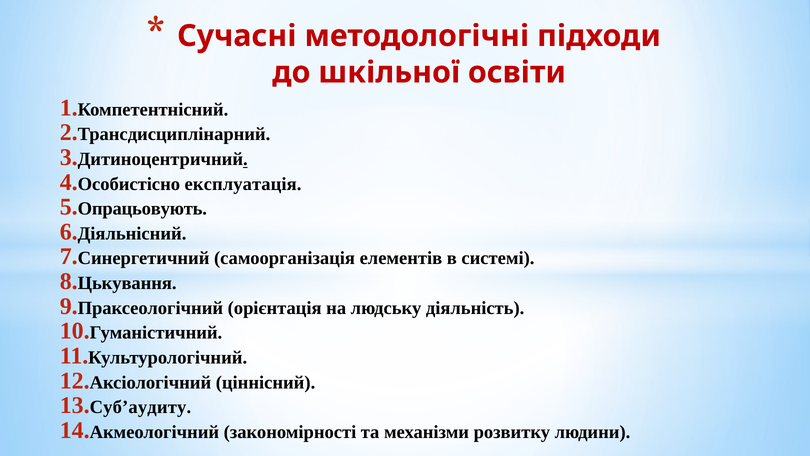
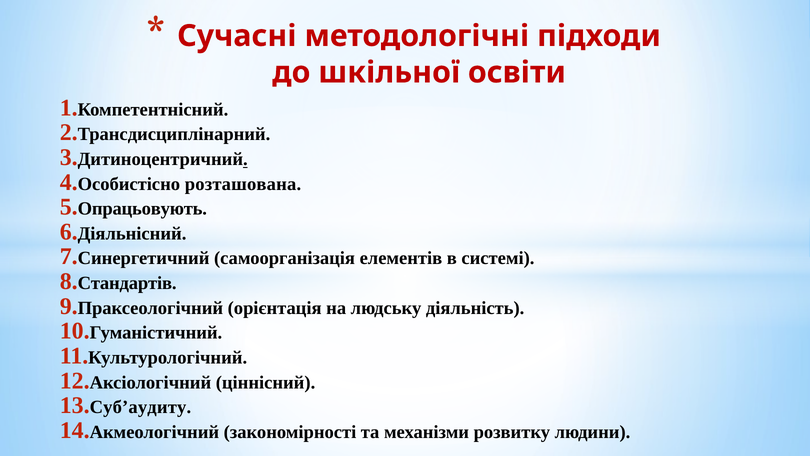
експлуатація: експлуатація -> розташована
Цькування: Цькування -> Стандартів
